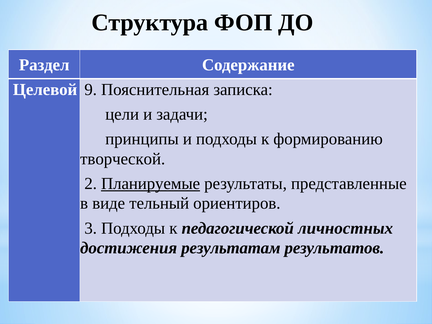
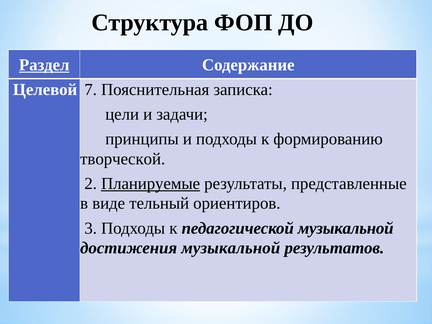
Раздел underline: none -> present
9: 9 -> 7
педагогической личностных: личностных -> музыкальной
достижения результатам: результатам -> музыкальной
